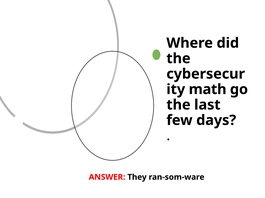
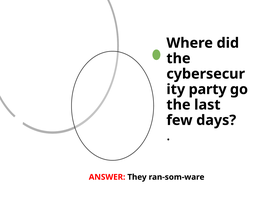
math: math -> party
